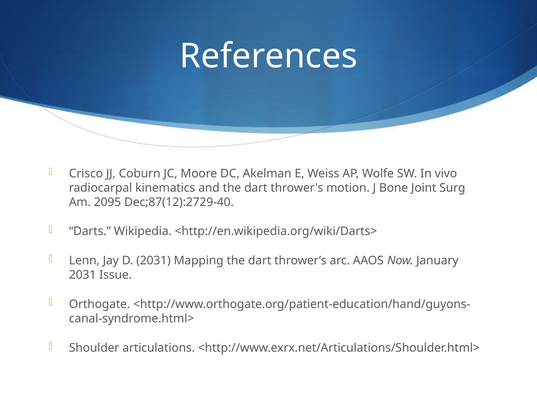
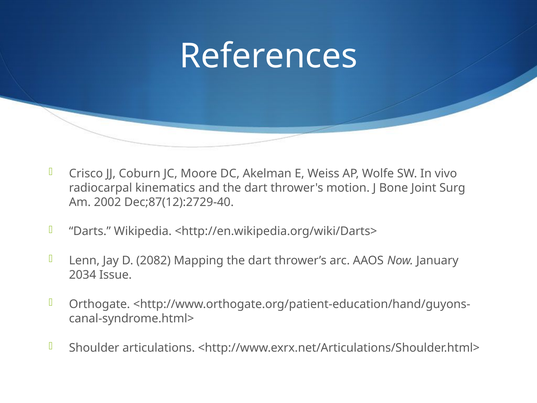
2095: 2095 -> 2002
D 2031: 2031 -> 2082
2031 at (83, 275): 2031 -> 2034
